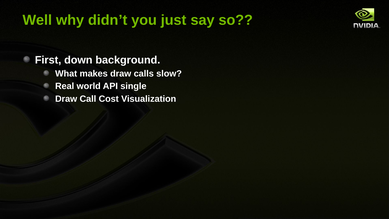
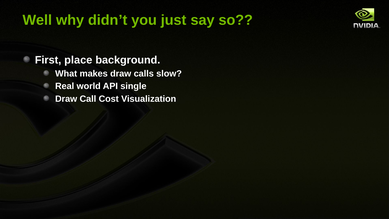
down: down -> place
